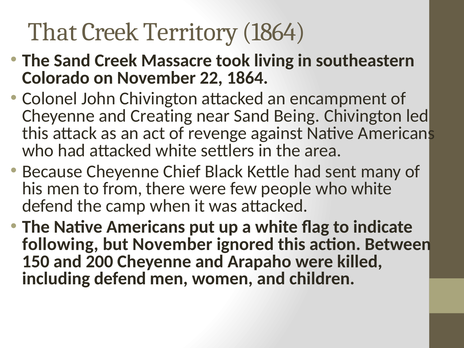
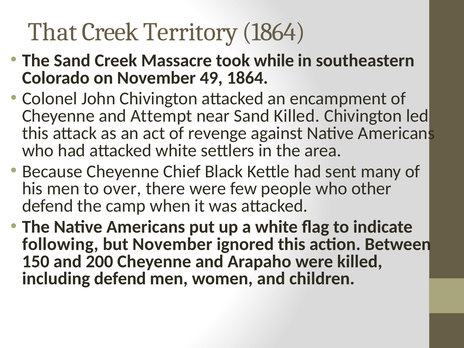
living: living -> while
22: 22 -> 49
Creating: Creating -> Attempt
Sand Being: Being -> Killed
from: from -> over
who white: white -> other
